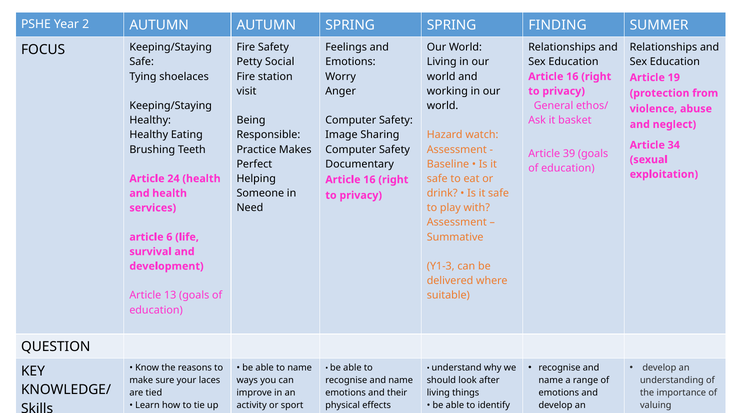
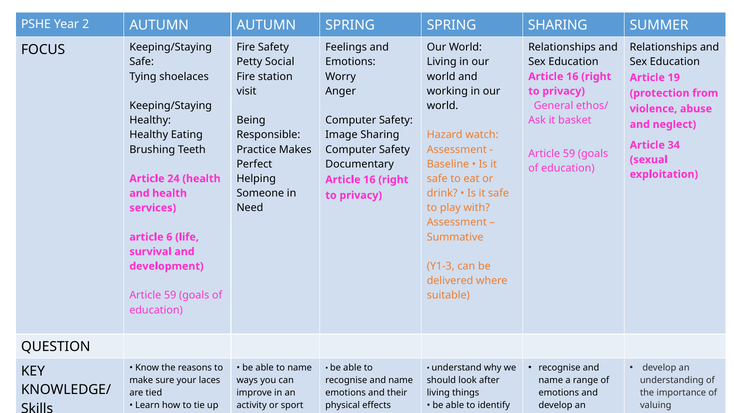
SPRING FINDING: FINDING -> SHARING
39 at (569, 154): 39 -> 59
13 at (170, 295): 13 -> 59
